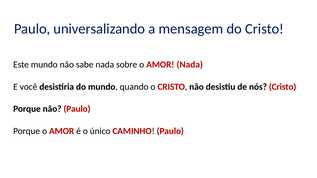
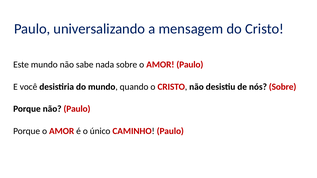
AMOR Nada: Nada -> Paulo
nós Cristo: Cristo -> Sobre
